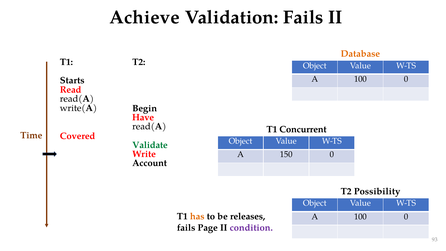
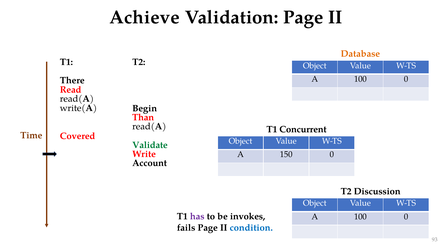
Validation Fails: Fails -> Page
Starts: Starts -> There
Have: Have -> Than
Possibility: Possibility -> Discussion
has colour: orange -> purple
releases: releases -> invokes
condition colour: purple -> blue
